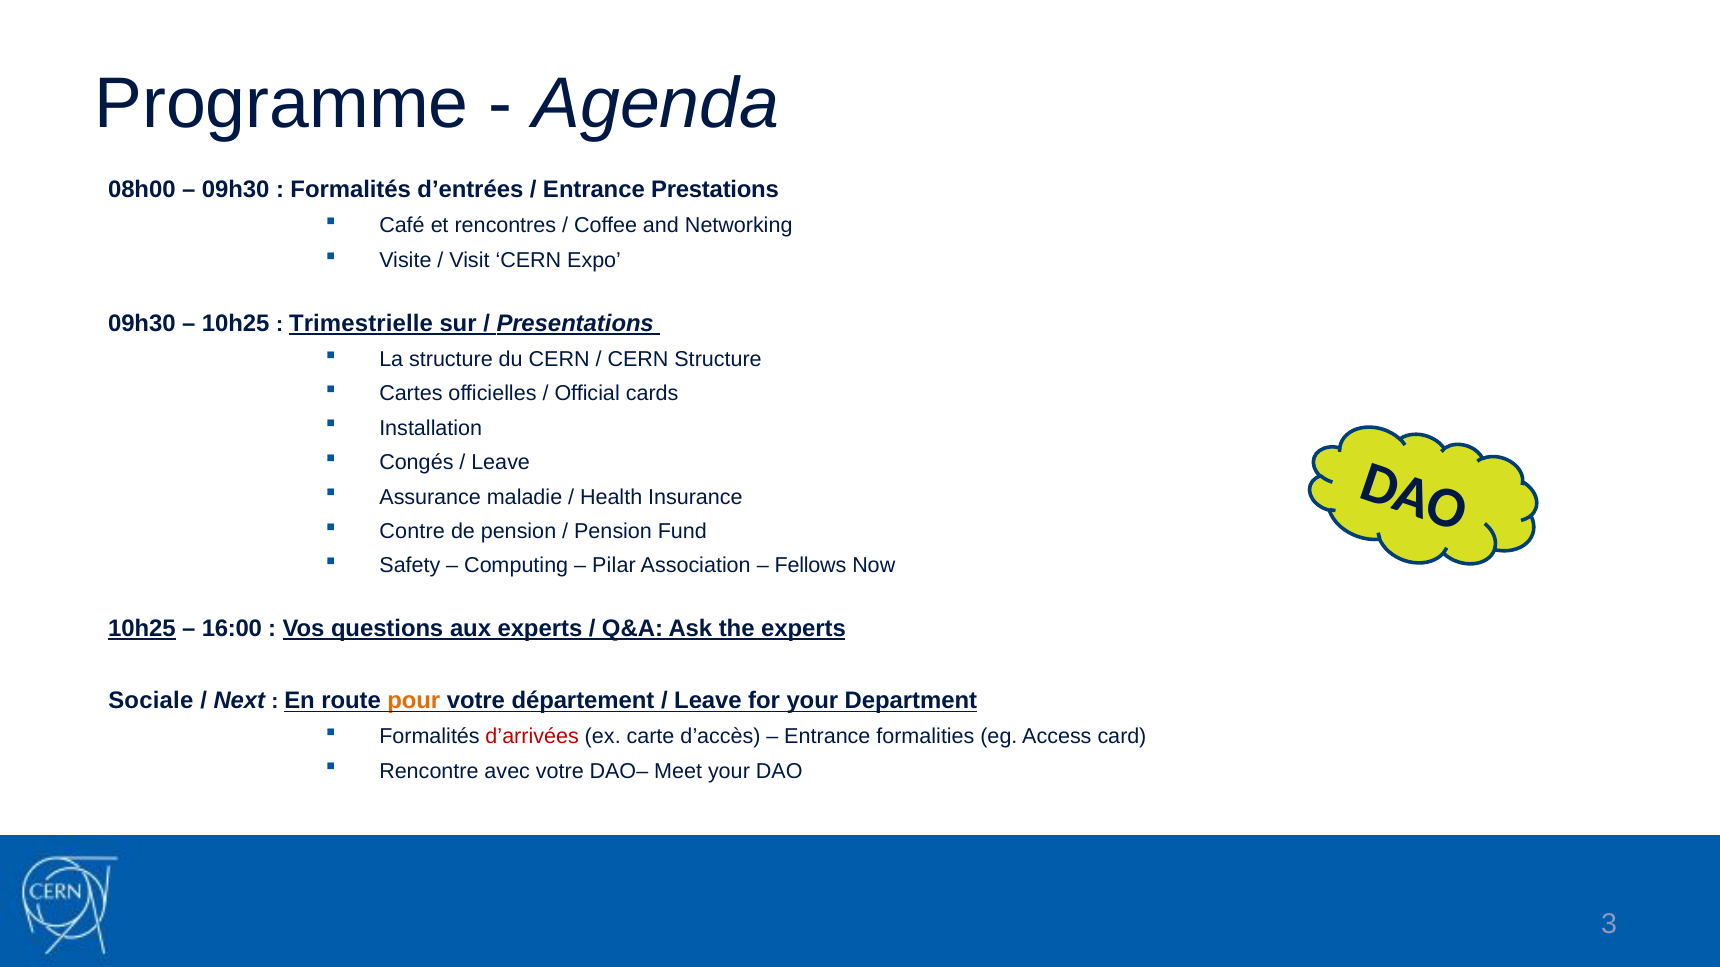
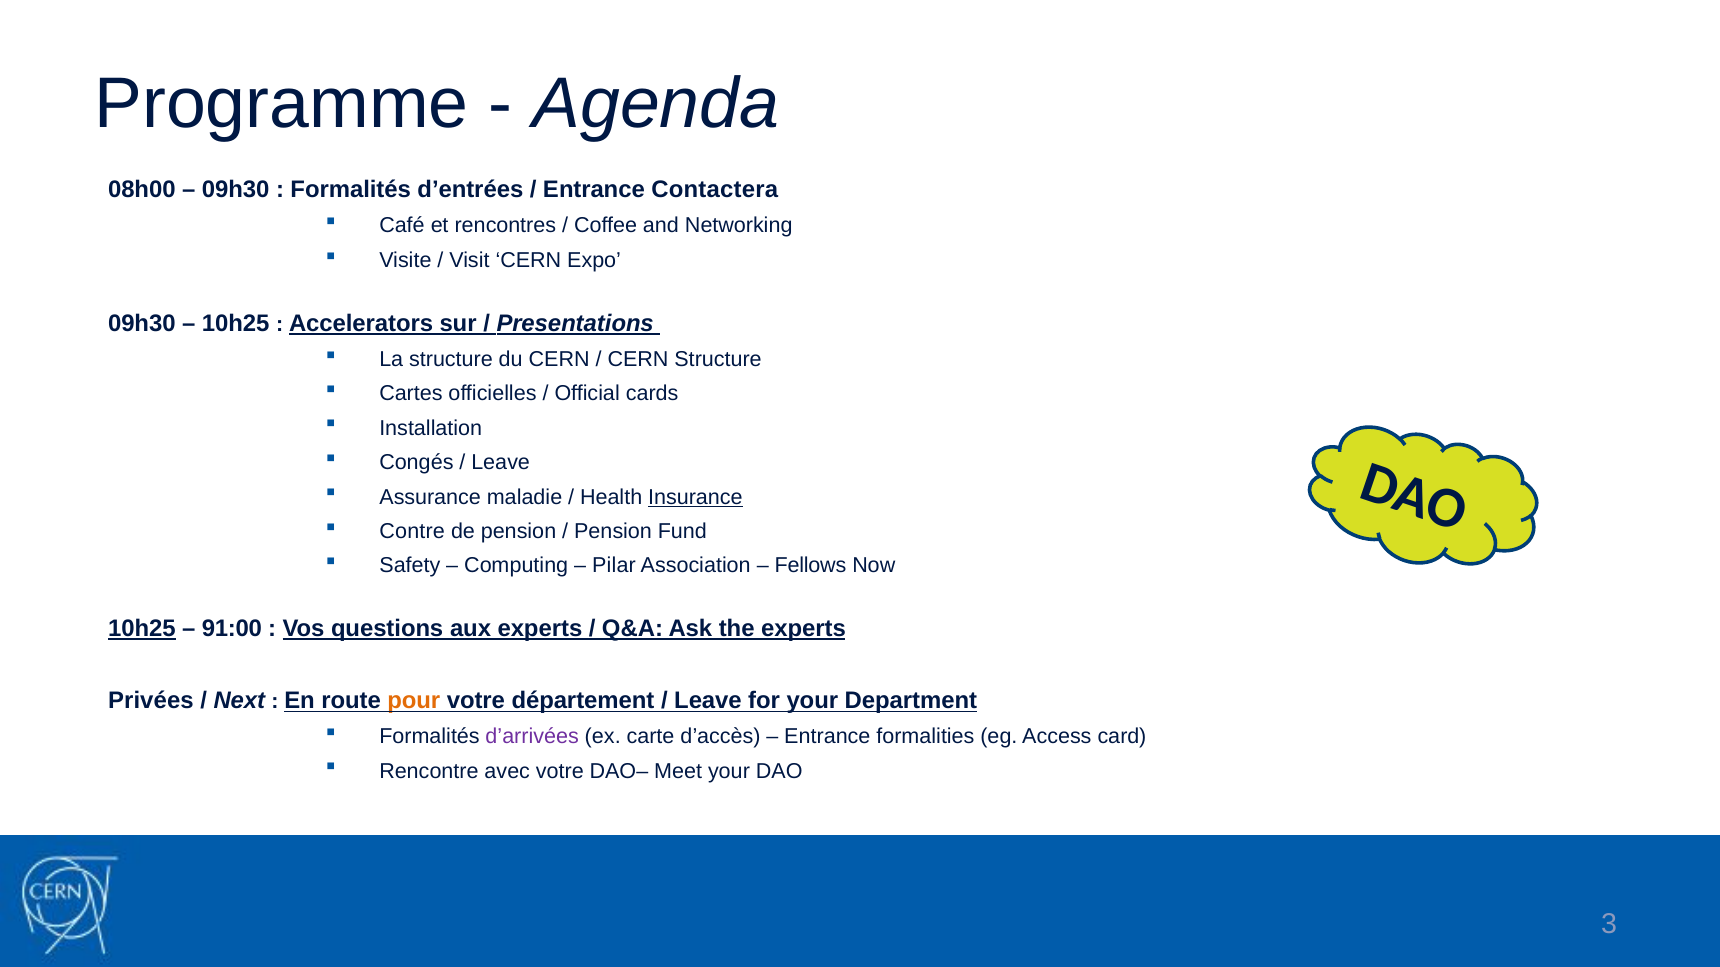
Prestations: Prestations -> Contactera
Trimestrielle: Trimestrielle -> Accelerators
Insurance underline: none -> present
16:00: 16:00 -> 91:00
Sociale: Sociale -> Privées
d’arrivées colour: red -> purple
